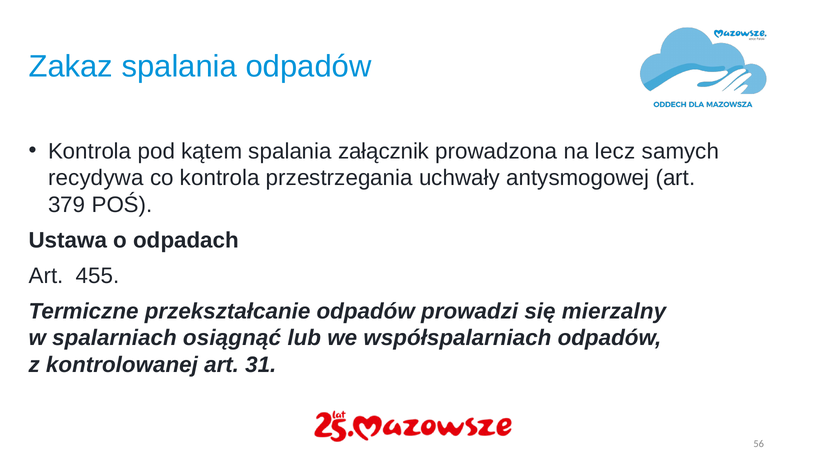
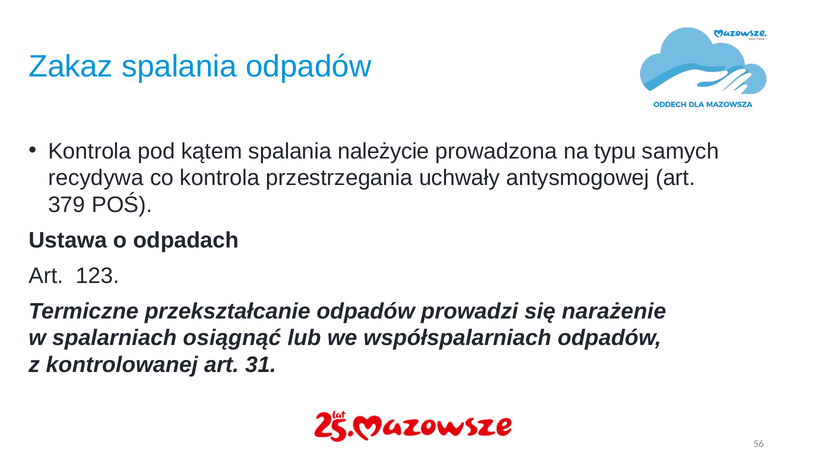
załącznik: załącznik -> należycie
lecz: lecz -> typu
455: 455 -> 123
mierzalny: mierzalny -> narażenie
